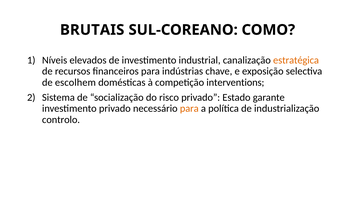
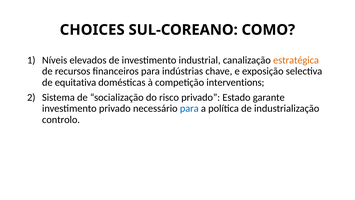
BRUTAIS: BRUTAIS -> CHOICES
escolhem: escolhem -> equitativa
para at (189, 108) colour: orange -> blue
